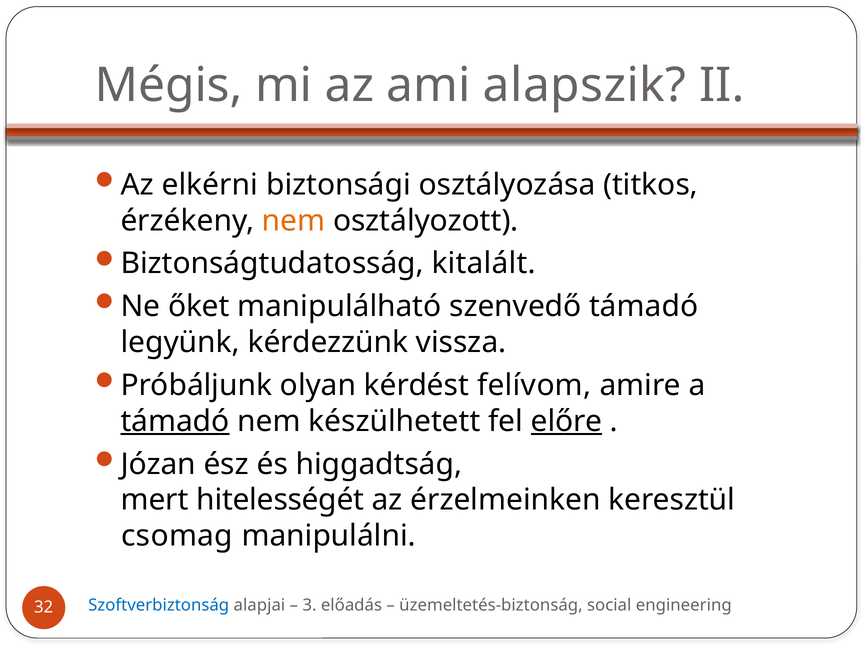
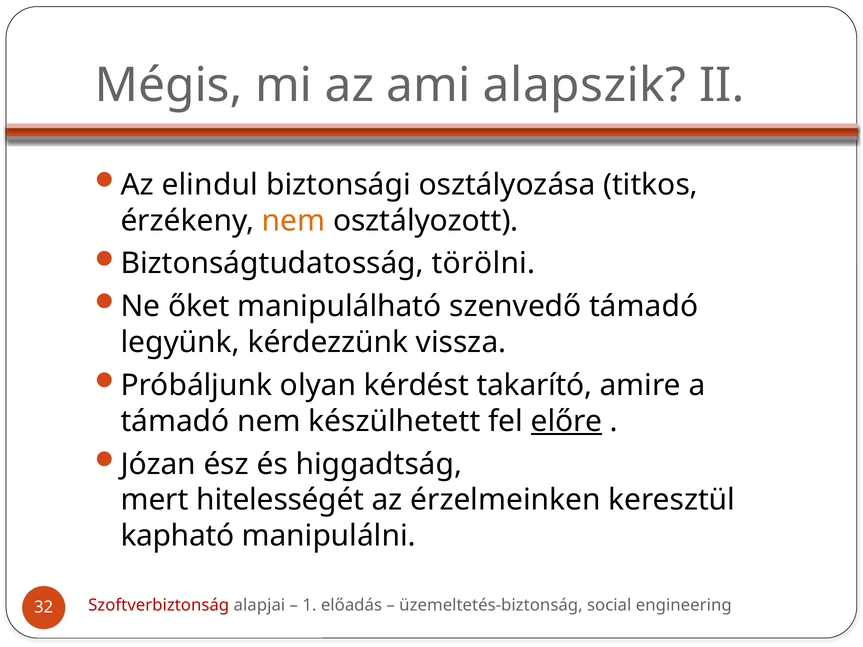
elkérni: elkérni -> elindul
kitalált: kitalált -> törölni
felívom: felívom -> takarító
támadó at (175, 421) underline: present -> none
csomag: csomag -> kapható
Szoftverbiztonság colour: blue -> red
3: 3 -> 1
